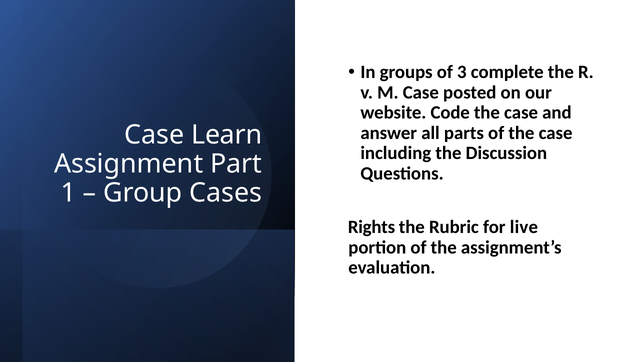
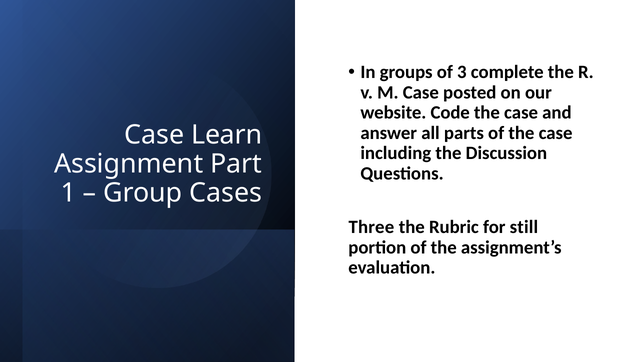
Rights: Rights -> Three
live: live -> still
